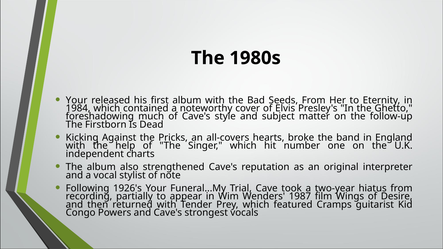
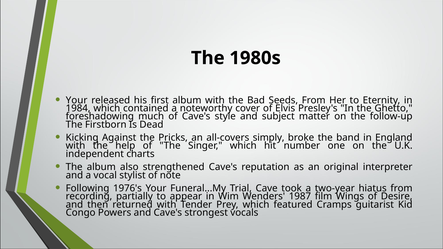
hearts: hearts -> simply
1926's: 1926's -> 1976's
